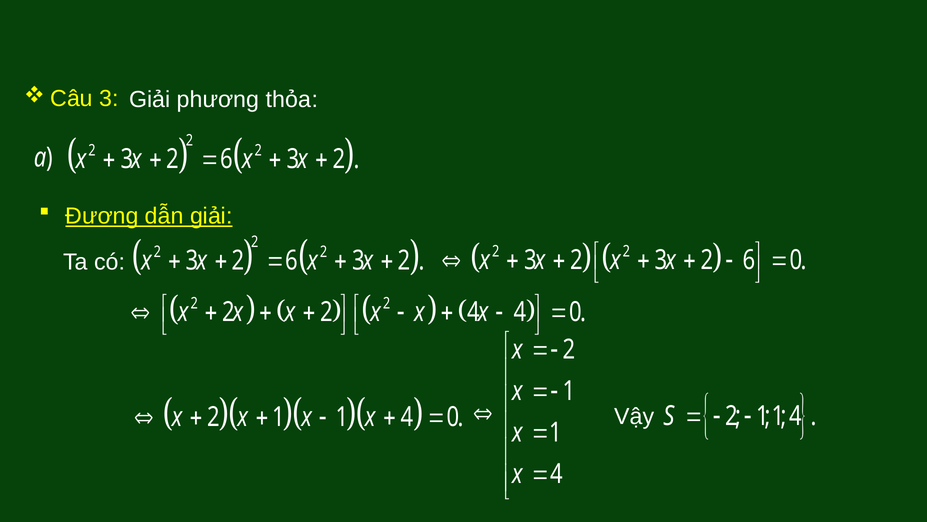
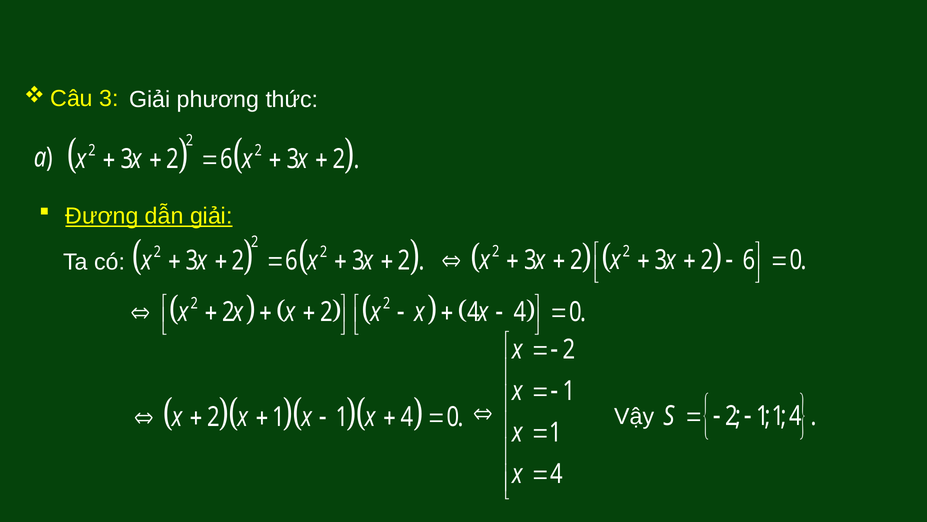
thỏa: thỏa -> thức
